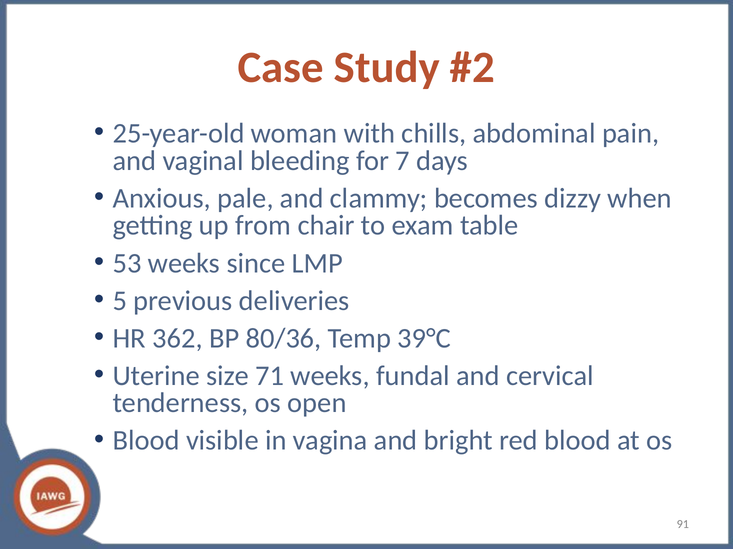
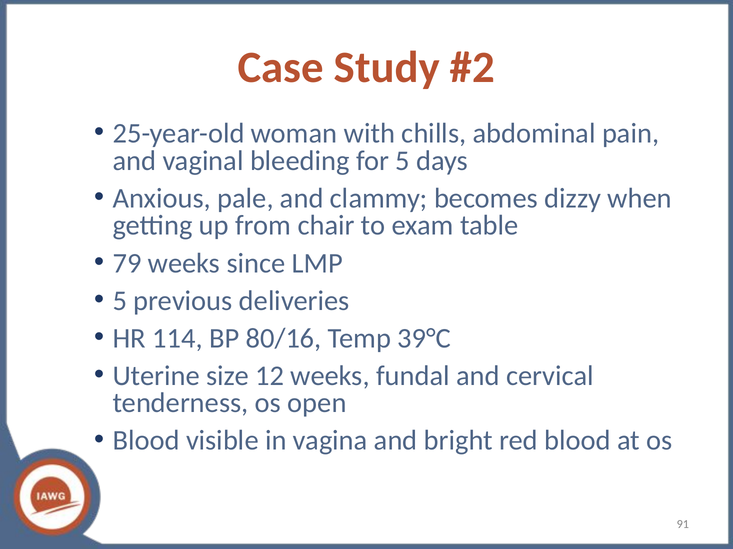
for 7: 7 -> 5
53: 53 -> 79
362: 362 -> 114
80/36: 80/36 -> 80/16
71: 71 -> 12
